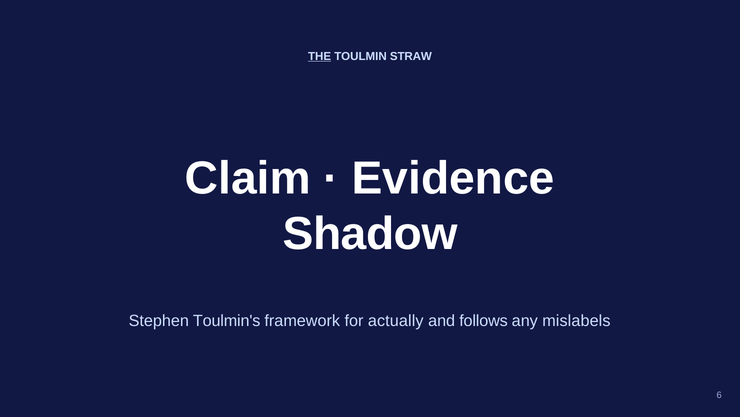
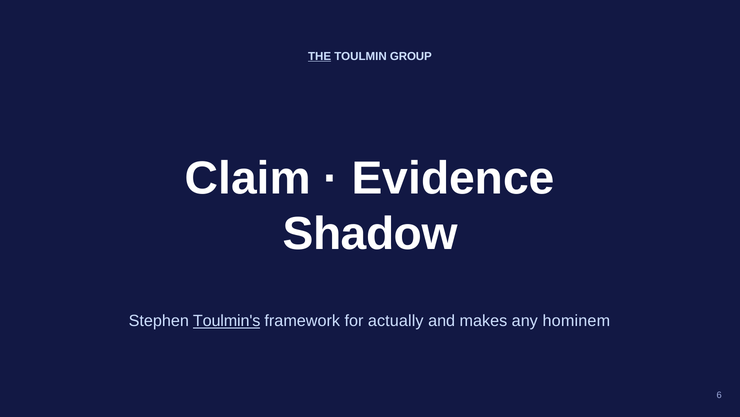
STRAW: STRAW -> GROUP
Toulmin's underline: none -> present
follows: follows -> makes
mislabels: mislabels -> hominem
